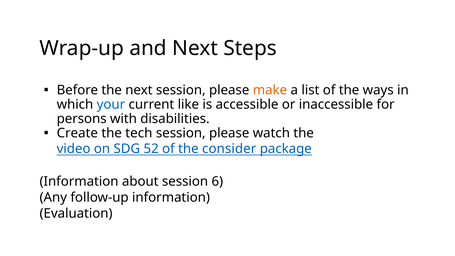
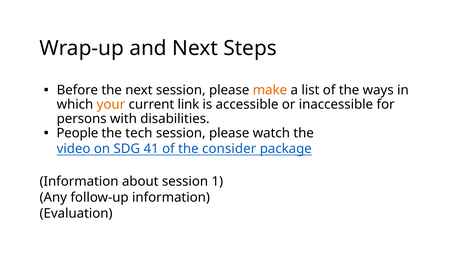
your colour: blue -> orange
like: like -> link
Create: Create -> People
52: 52 -> 41
6: 6 -> 1
